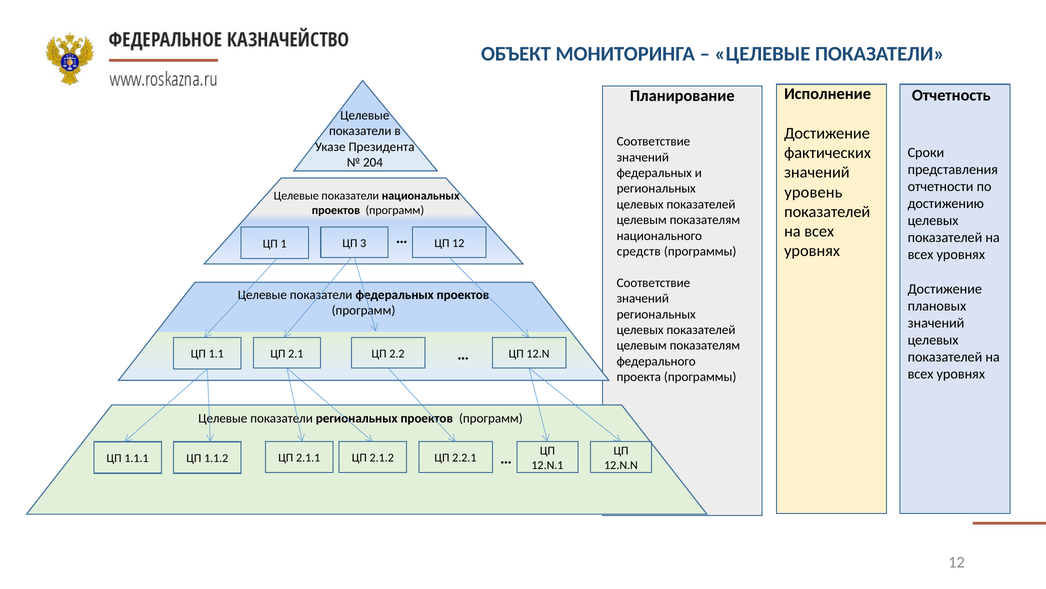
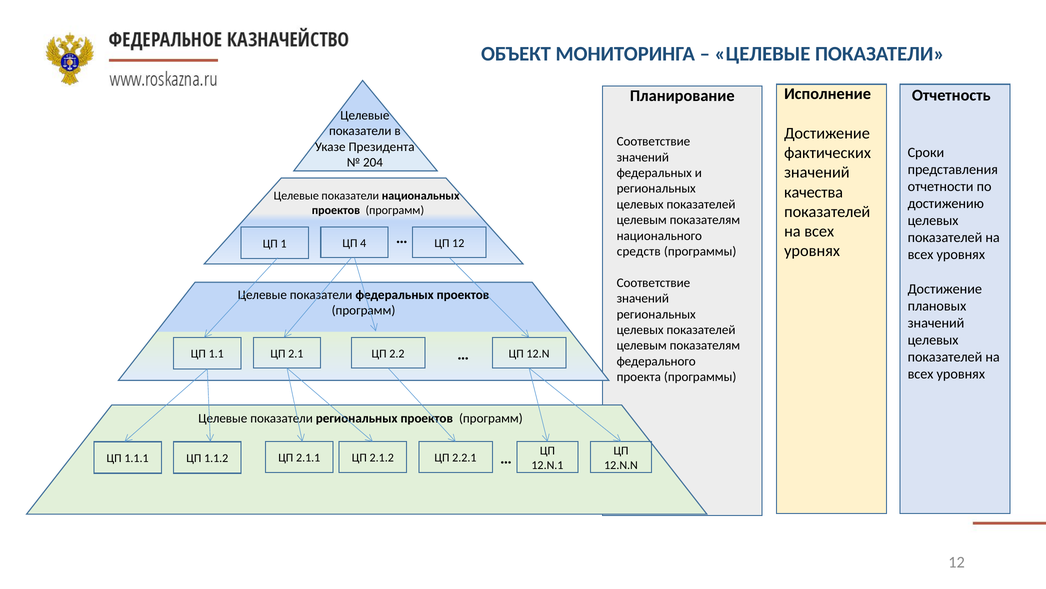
уровень: уровень -> качества
3: 3 -> 4
